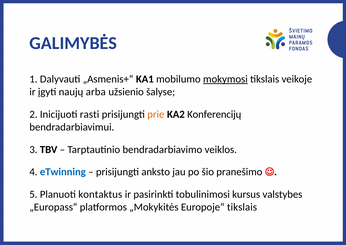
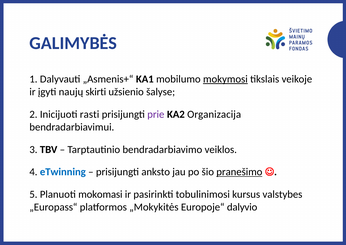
arba: arba -> skirti
prie colour: orange -> purple
Konferencijų: Konferencijų -> Organizacija
pranešimo underline: none -> present
kontaktus: kontaktus -> mokomasi
Europoje“ tikslais: tikslais -> dalyvio
